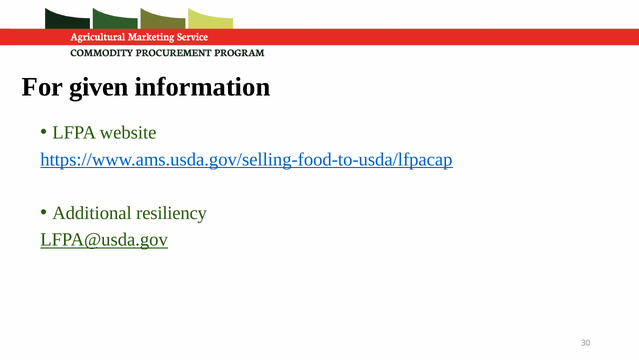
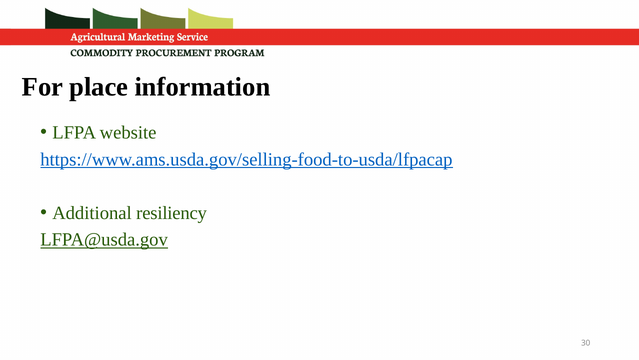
given: given -> place
